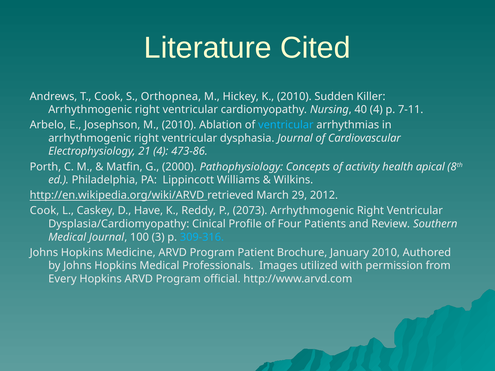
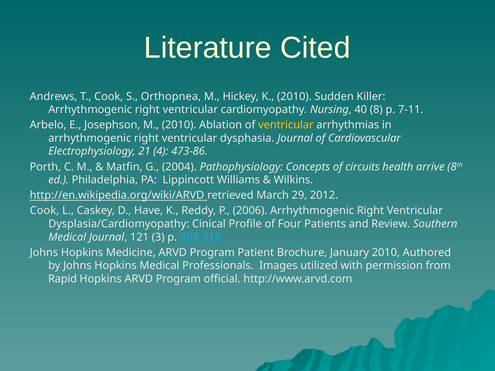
40 4: 4 -> 8
ventricular at (286, 125) colour: light blue -> yellow
2000: 2000 -> 2004
activity: activity -> circuits
apical: apical -> arrive
2073: 2073 -> 2006
100: 100 -> 121
Every: Every -> Rapid
